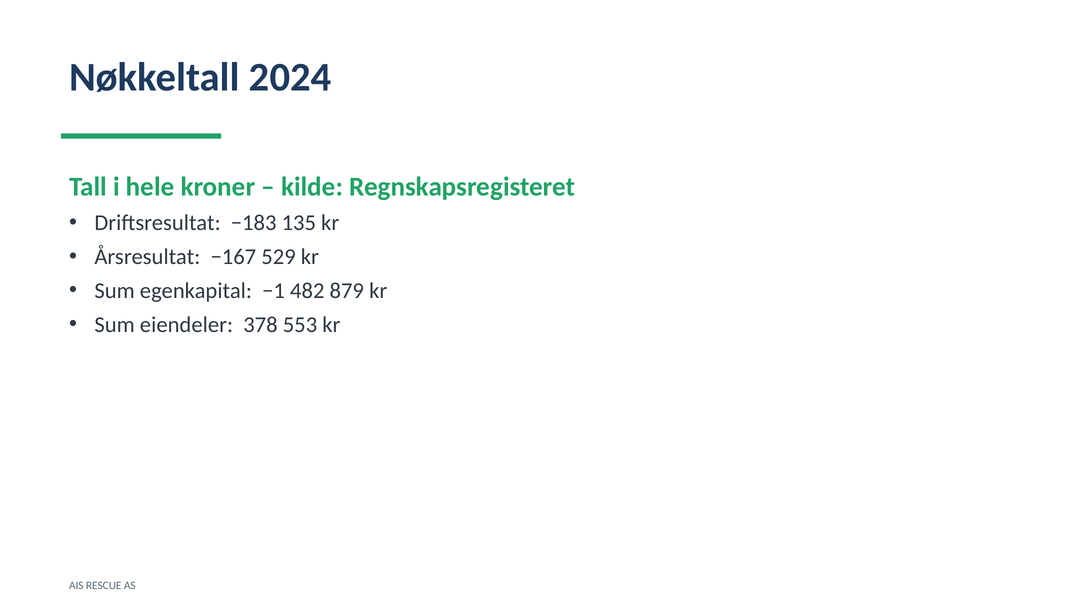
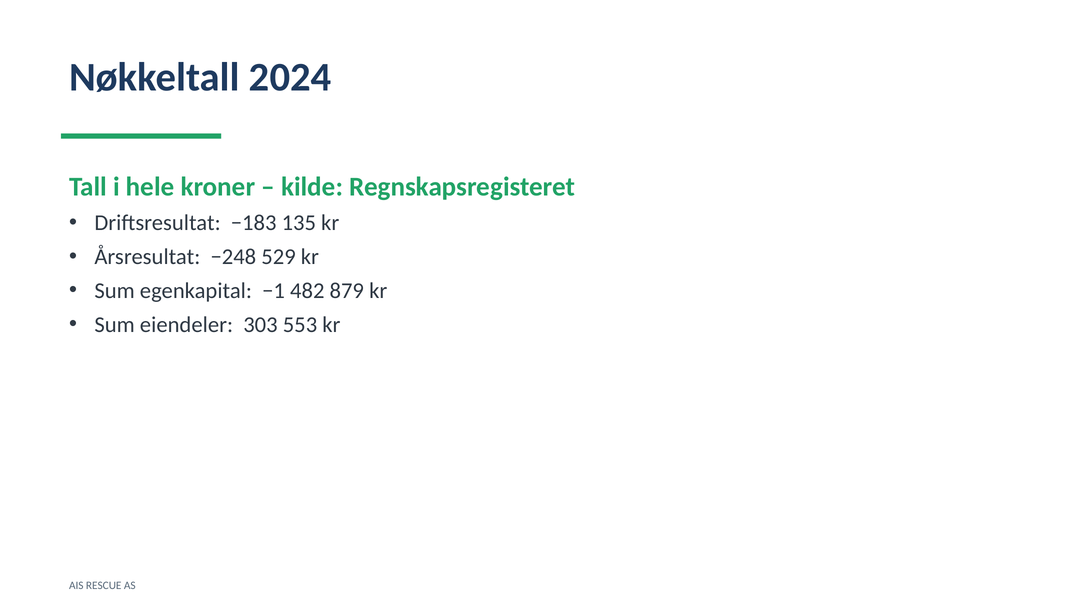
−167: −167 -> −248
378: 378 -> 303
